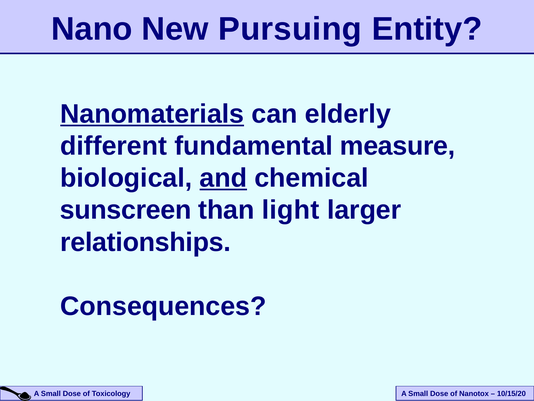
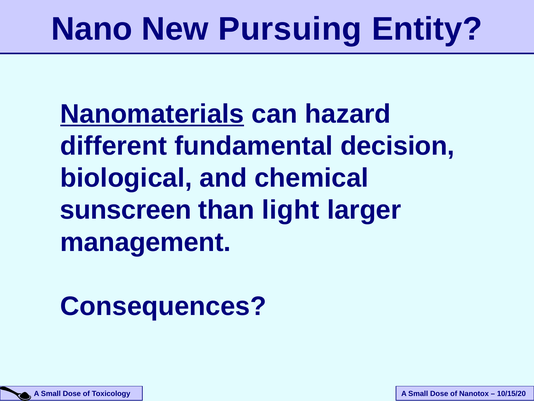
elderly: elderly -> hazard
measure: measure -> decision
and underline: present -> none
relationships: relationships -> management
